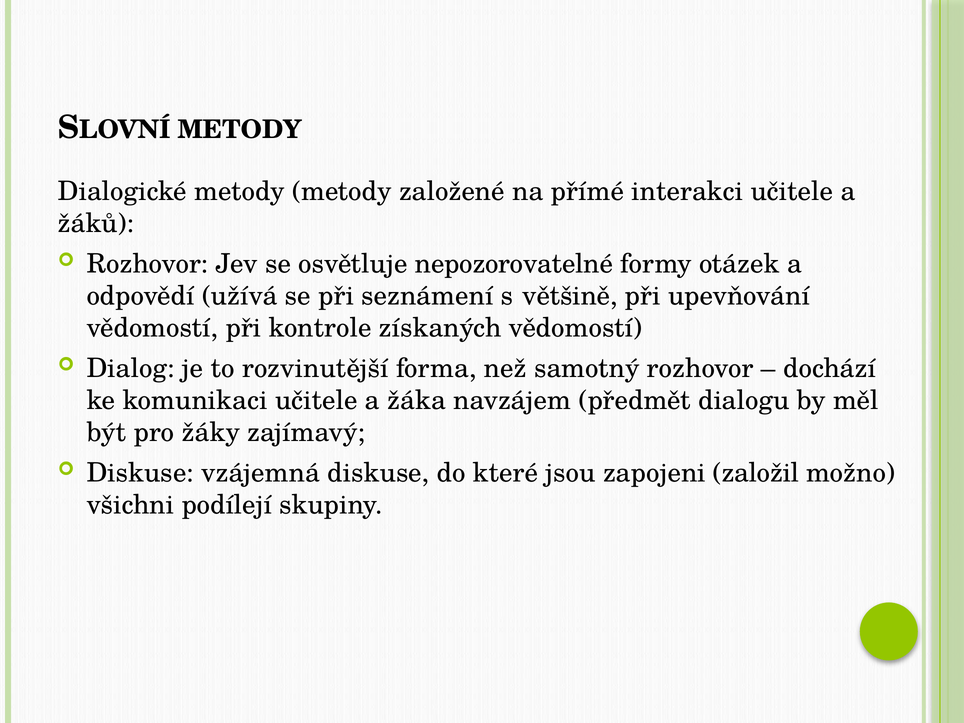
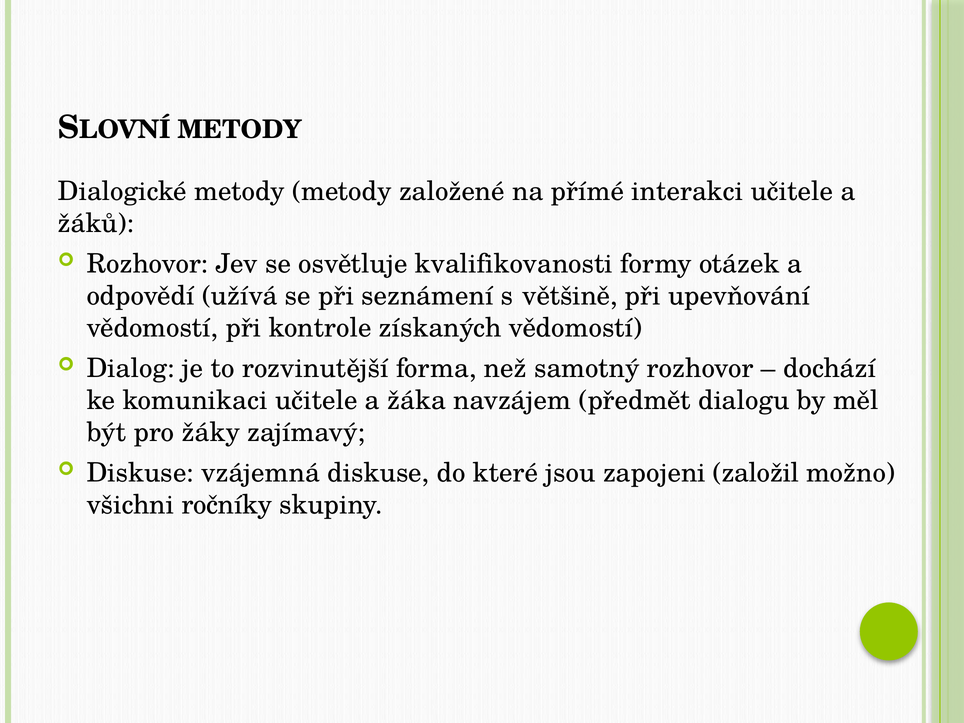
nepozorovatelné: nepozorovatelné -> kvalifikovanosti
podílejí: podílejí -> ročníky
